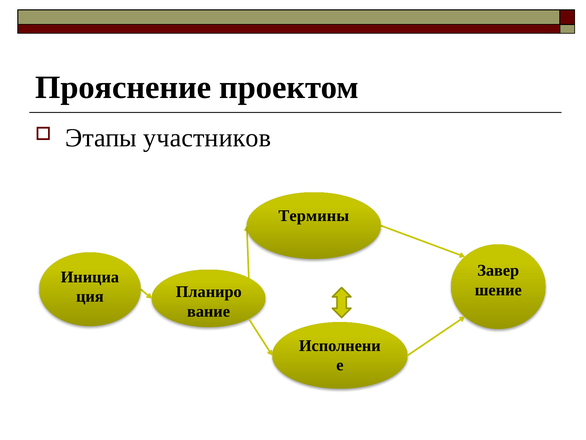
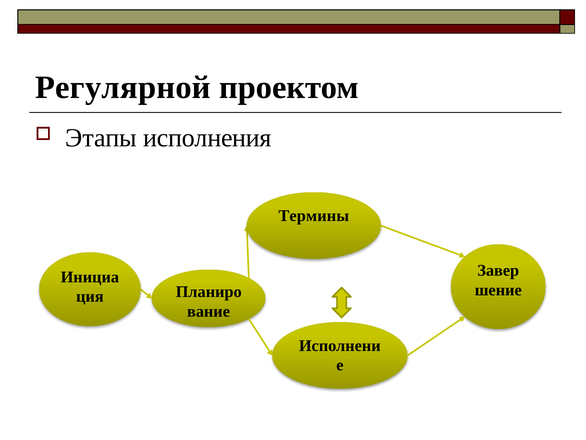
Прояснение: Прояснение -> Регулярной
участников: участников -> исполнения
